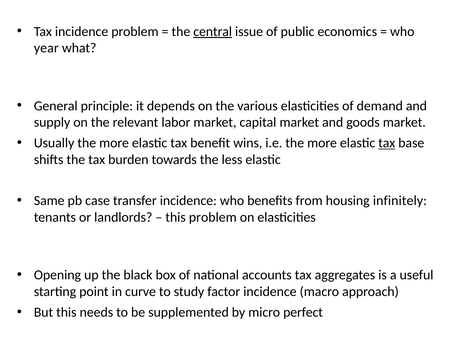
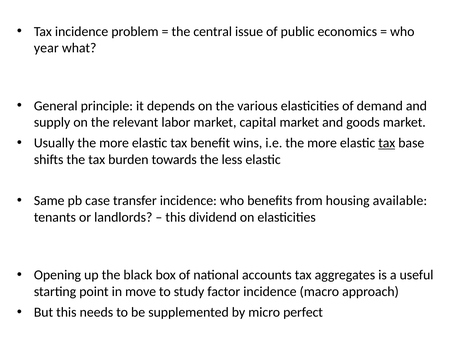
central underline: present -> none
infinitely: infinitely -> available
this problem: problem -> dividend
curve: curve -> move
